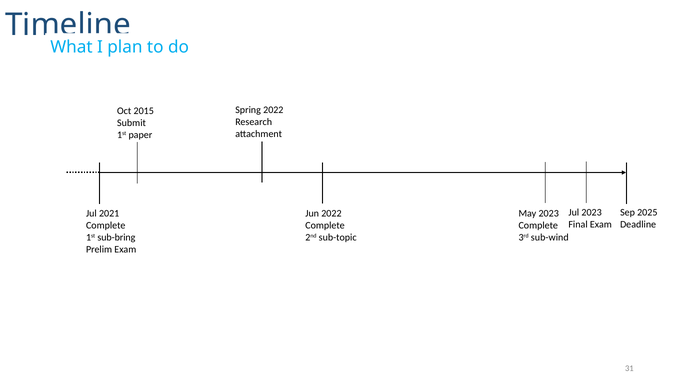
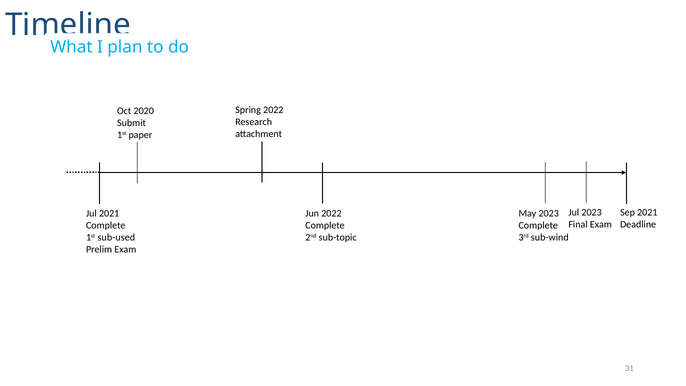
2015: 2015 -> 2020
Sep 2025: 2025 -> 2021
sub-bring: sub-bring -> sub-used
